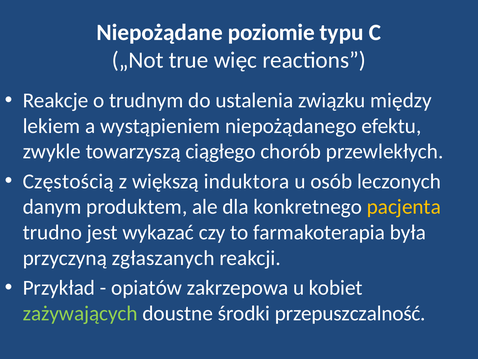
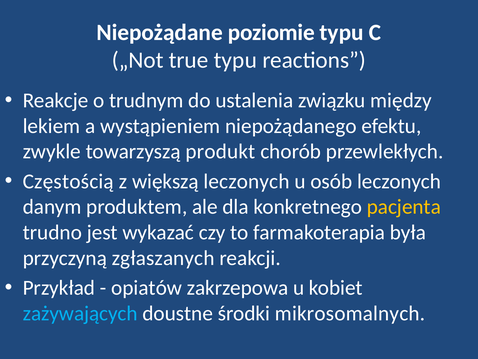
true więc: więc -> typu
ciągłego: ciągłego -> produkt
większą induktora: induktora -> leczonych
zażywających colour: light green -> light blue
przepuszczalność: przepuszczalność -> mikrosomalnych
